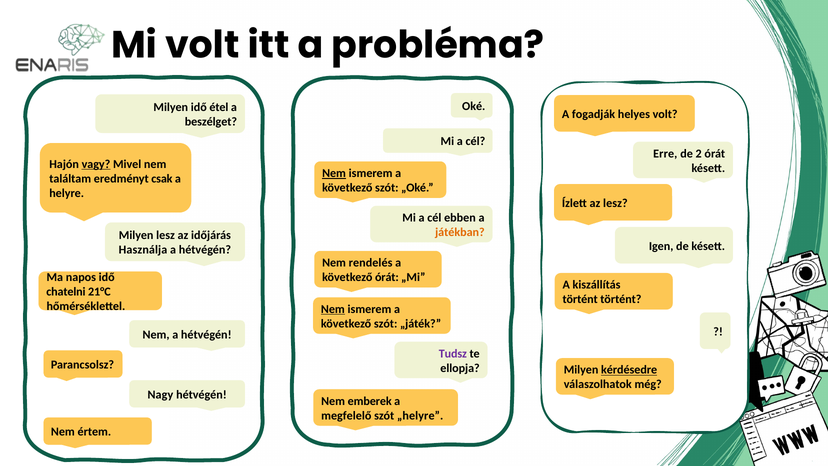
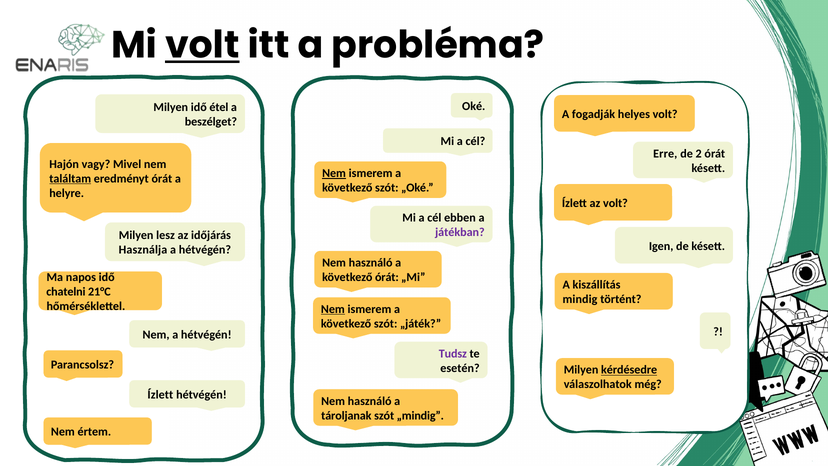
volt at (202, 45) underline: none -> present
vagy underline: present -> none
találtam underline: none -> present
eredményt csak: csak -> órát
az lesz: lesz -> volt
játékban colour: orange -> purple
rendelés at (371, 263): rendelés -> használó
történt at (580, 299): történt -> mindig
ellopja: ellopja -> esetén
Nagy at (160, 394): Nagy -> Ízlett
emberek at (370, 401): emberek -> használó
megfelelő: megfelelő -> tároljanak
„helyre: „helyre -> „mindig
